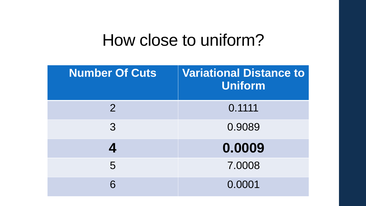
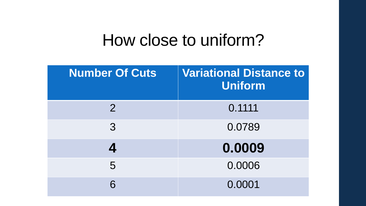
0.9089: 0.9089 -> 0.0789
7.0008: 7.0008 -> 0.0006
